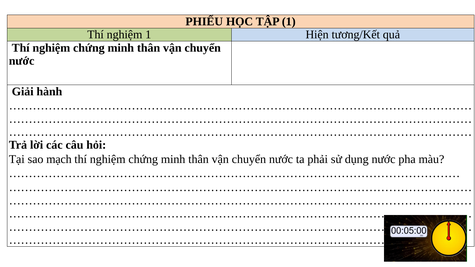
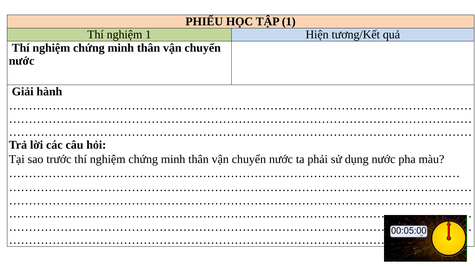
mạch: mạch -> trước
